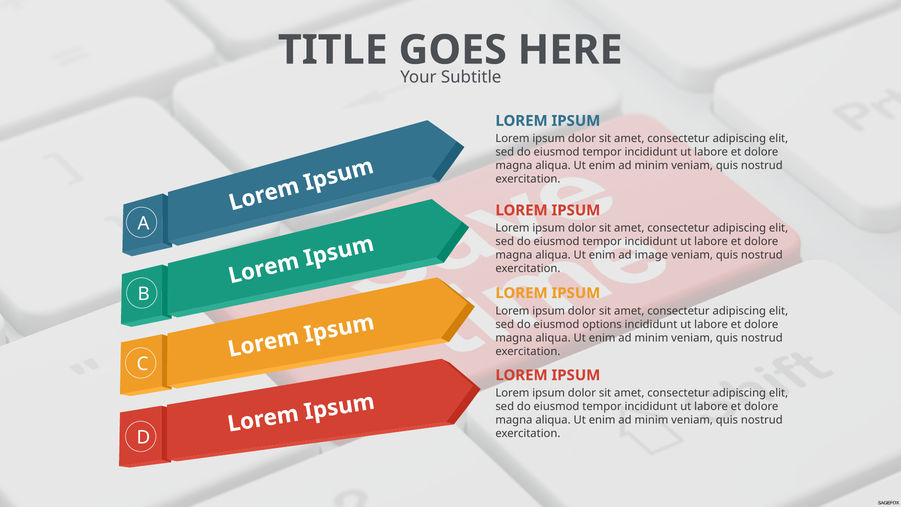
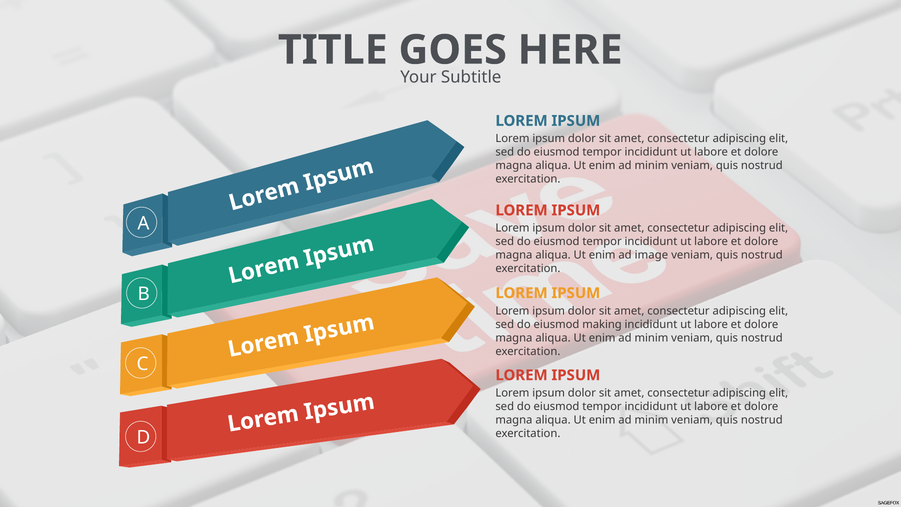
options: options -> making
